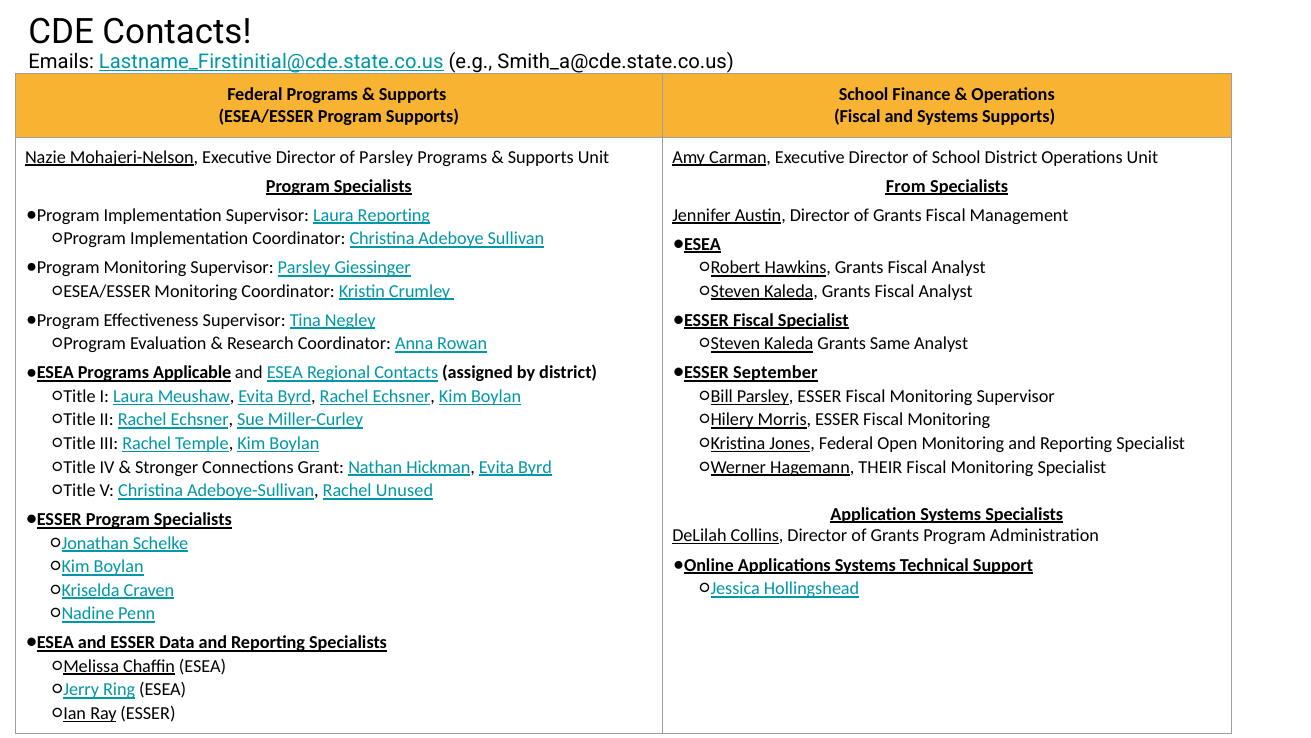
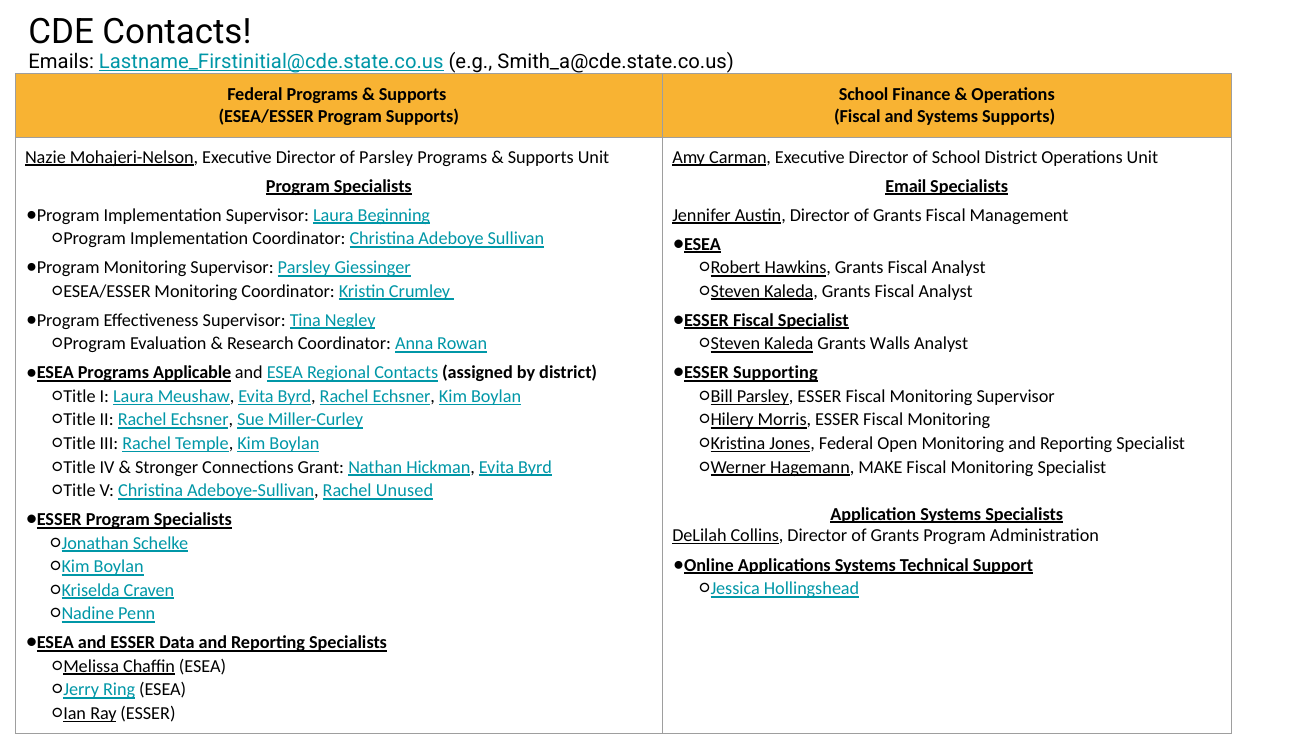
From: From -> Email
Laura Reporting: Reporting -> Beginning
Same: Same -> Walls
September: September -> Supporting
THEIR: THEIR -> MAKE
